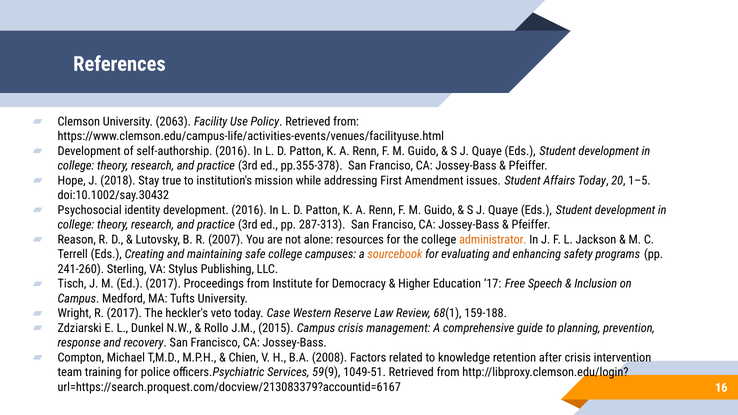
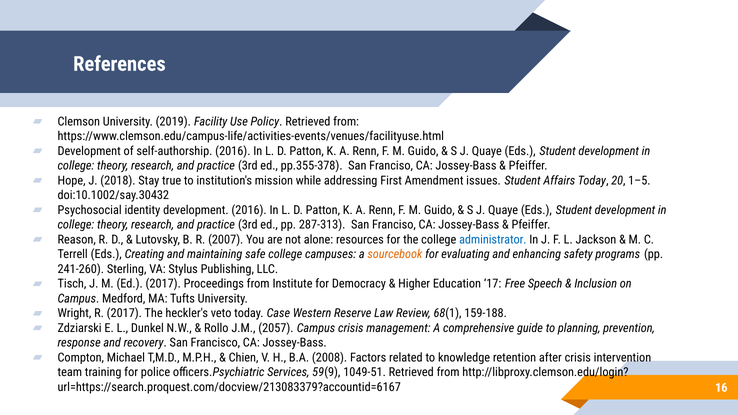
2063: 2063 -> 2019
administrator colour: orange -> blue
2015: 2015 -> 2057
